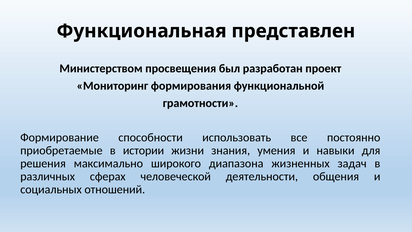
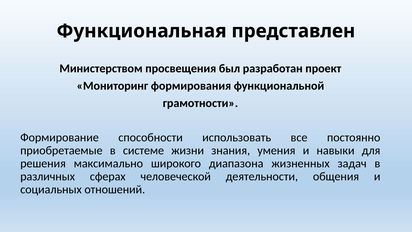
истории: истории -> системе
